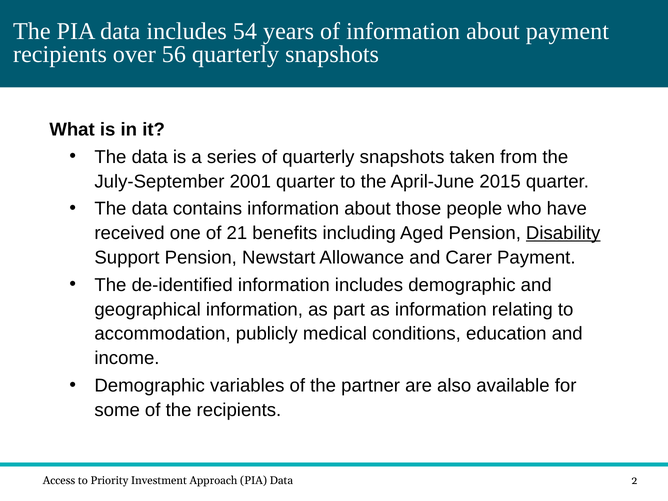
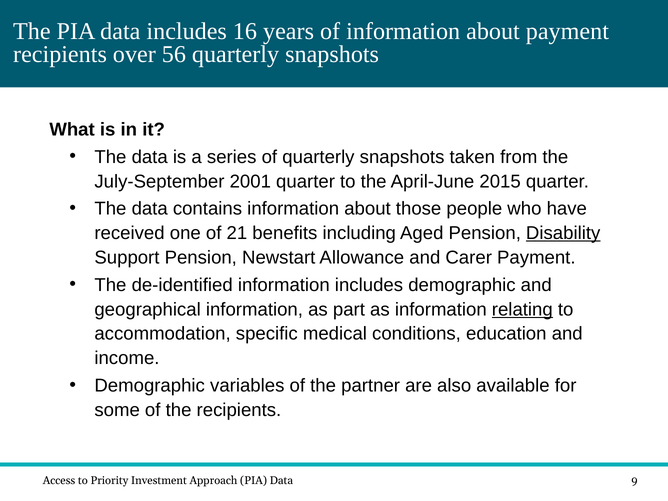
54: 54 -> 16
relating underline: none -> present
publicly: publicly -> specific
2: 2 -> 9
